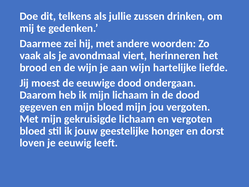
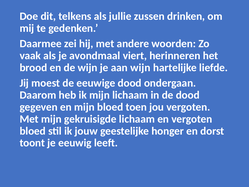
bloed mijn: mijn -> toen
loven: loven -> toont
